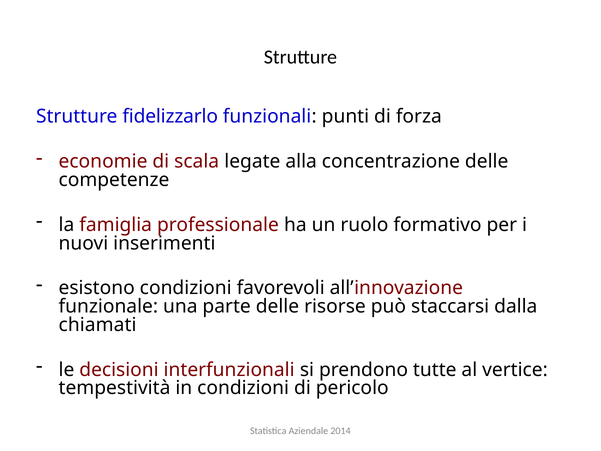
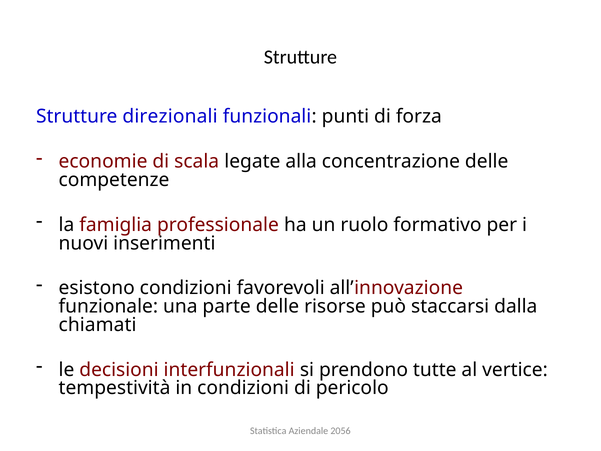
fidelizzarlo: fidelizzarlo -> direzionali
2014: 2014 -> 2056
